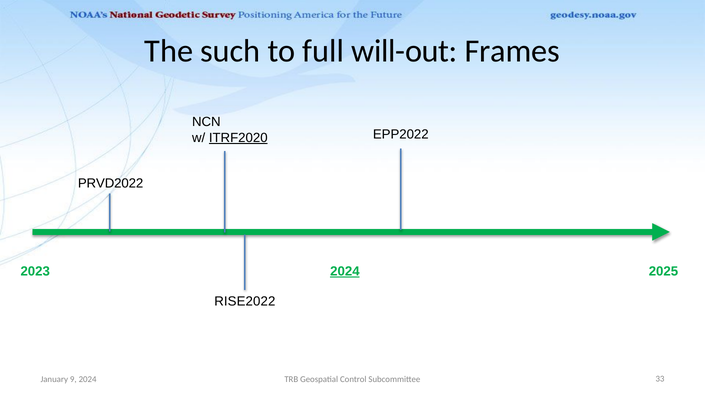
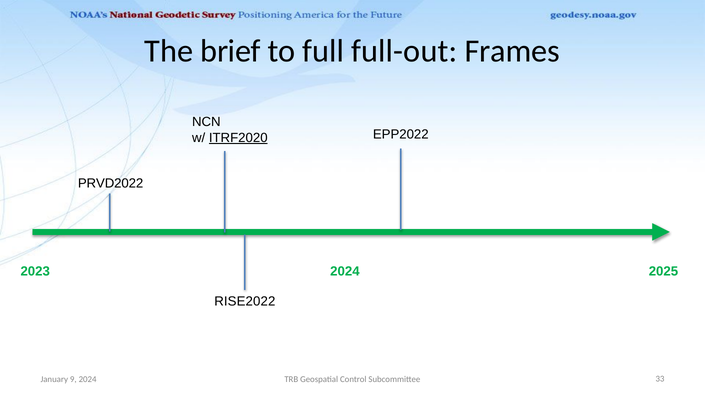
such: such -> brief
will-out: will-out -> full-out
2024 at (345, 271) underline: present -> none
